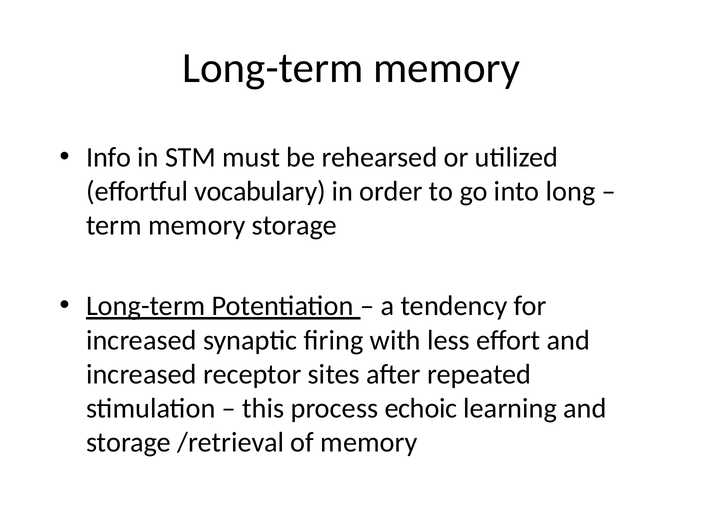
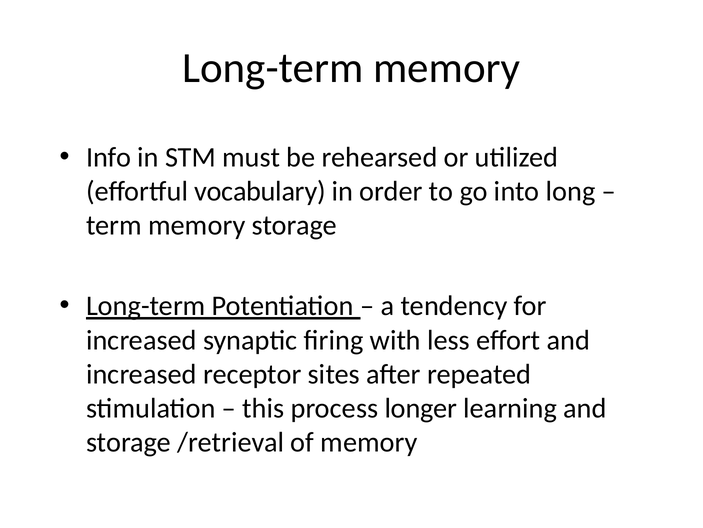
echoic: echoic -> longer
